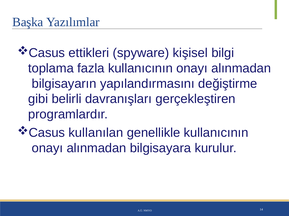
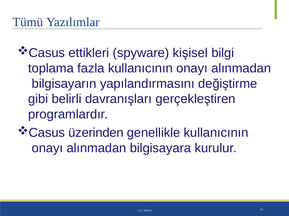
Başka: Başka -> Tümü
kullanılan: kullanılan -> üzerinden
